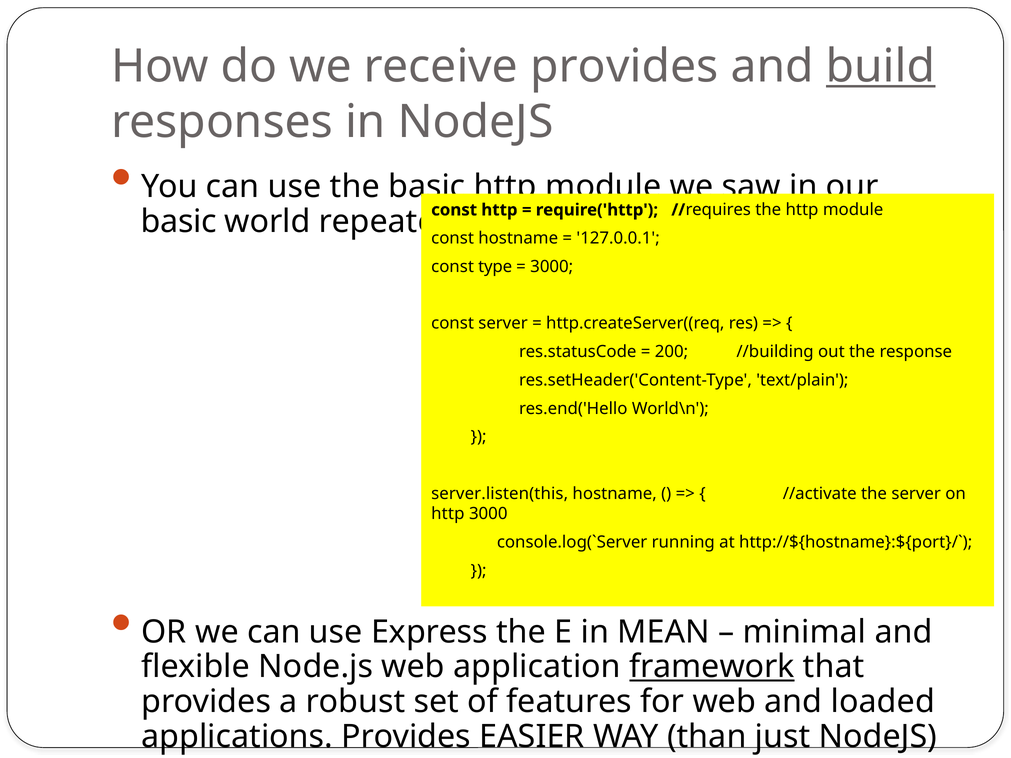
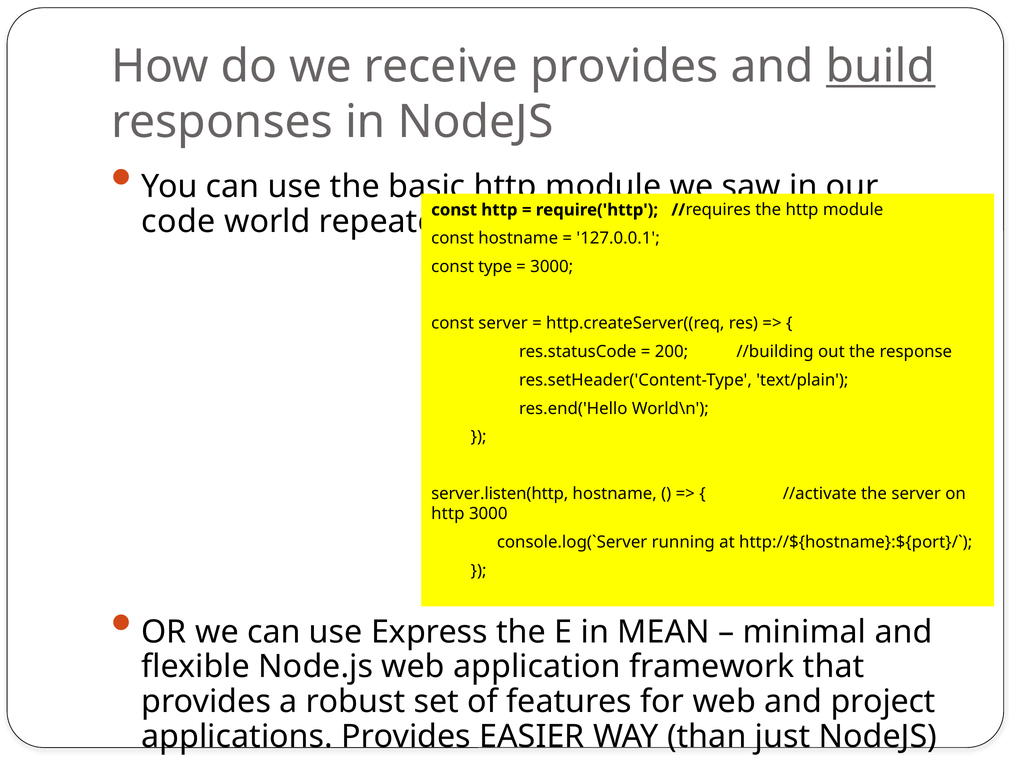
basic at (179, 222): basic -> code
server.listen(this: server.listen(this -> server.listen(http
framework underline: present -> none
loaded: loaded -> project
